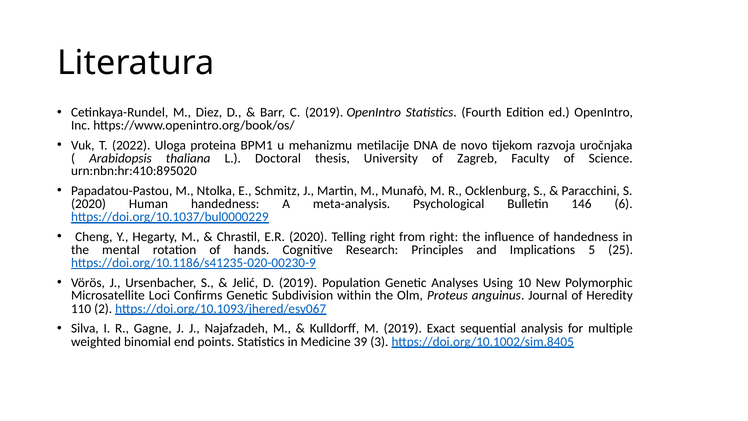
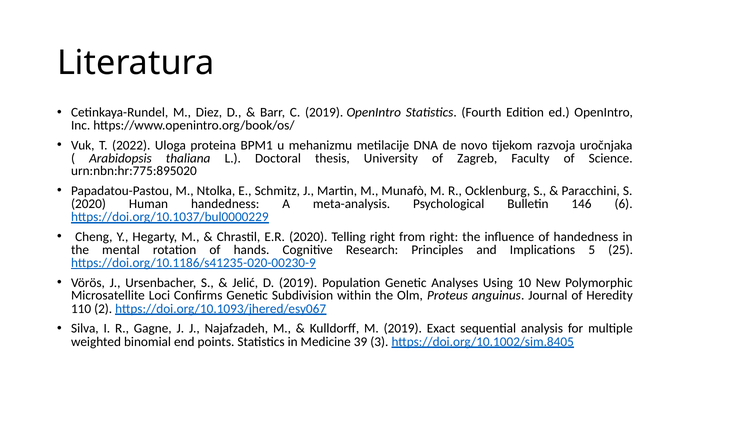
urn:nbn:hr:410:895020: urn:nbn:hr:410:895020 -> urn:nbn:hr:775:895020
